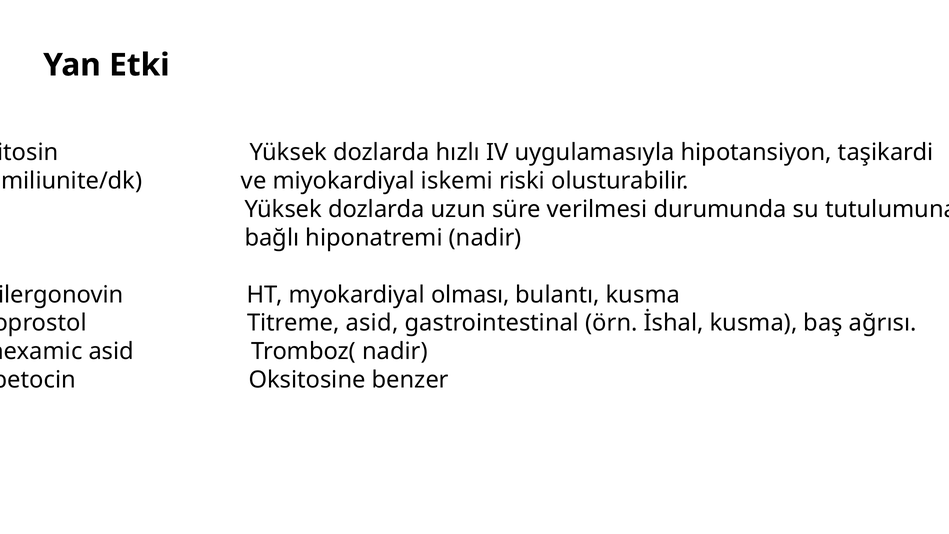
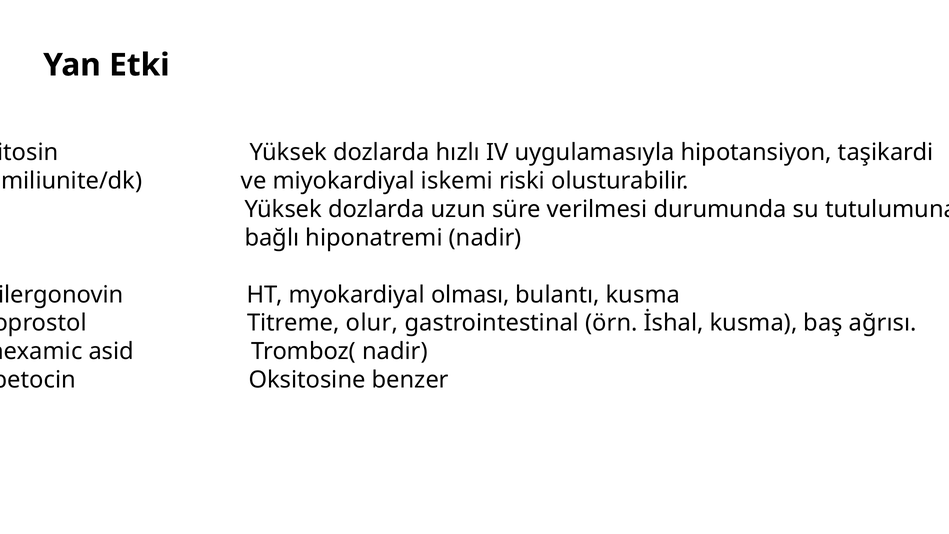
Titreme asid: asid -> olur
